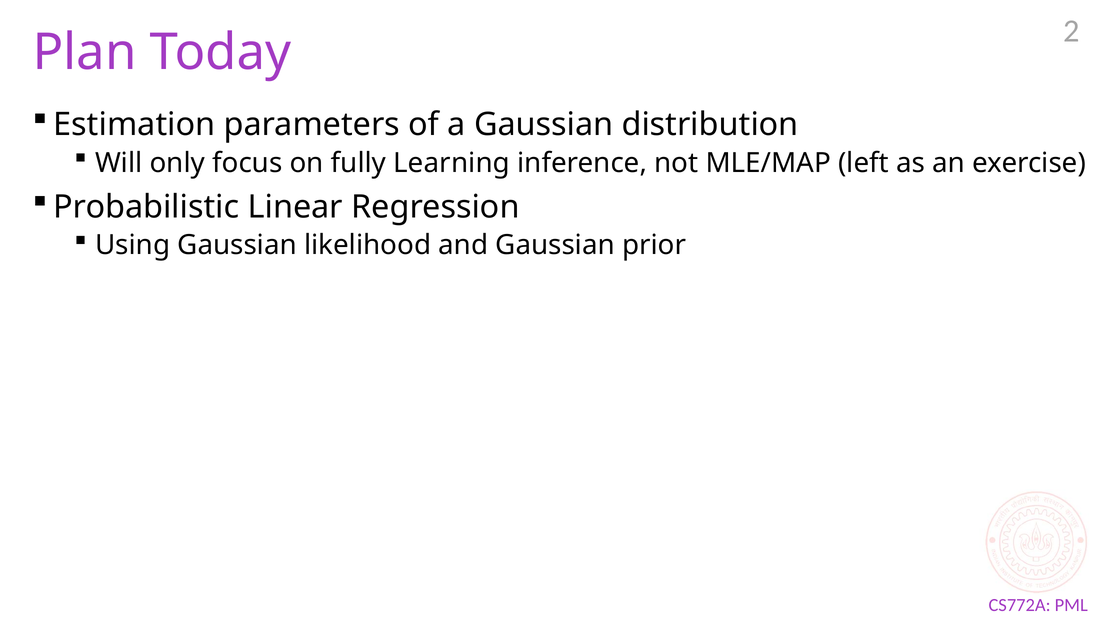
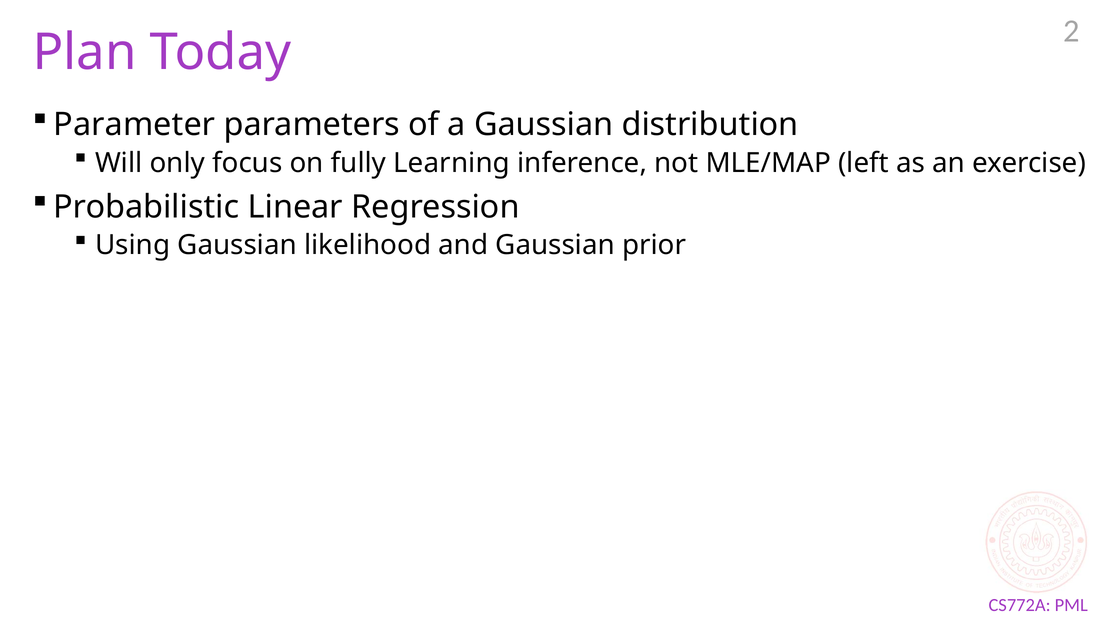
Estimation: Estimation -> Parameter
